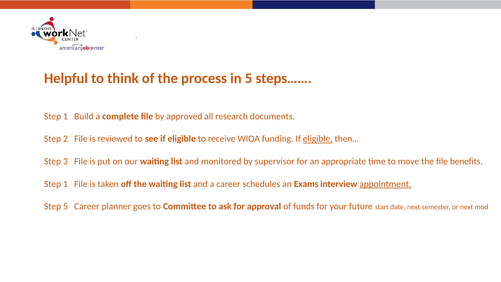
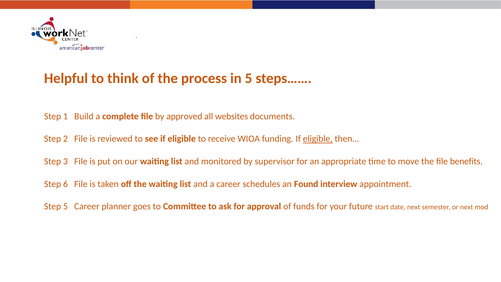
research: research -> websites
1 at (65, 184): 1 -> 6
Exams: Exams -> Found
appointment underline: present -> none
